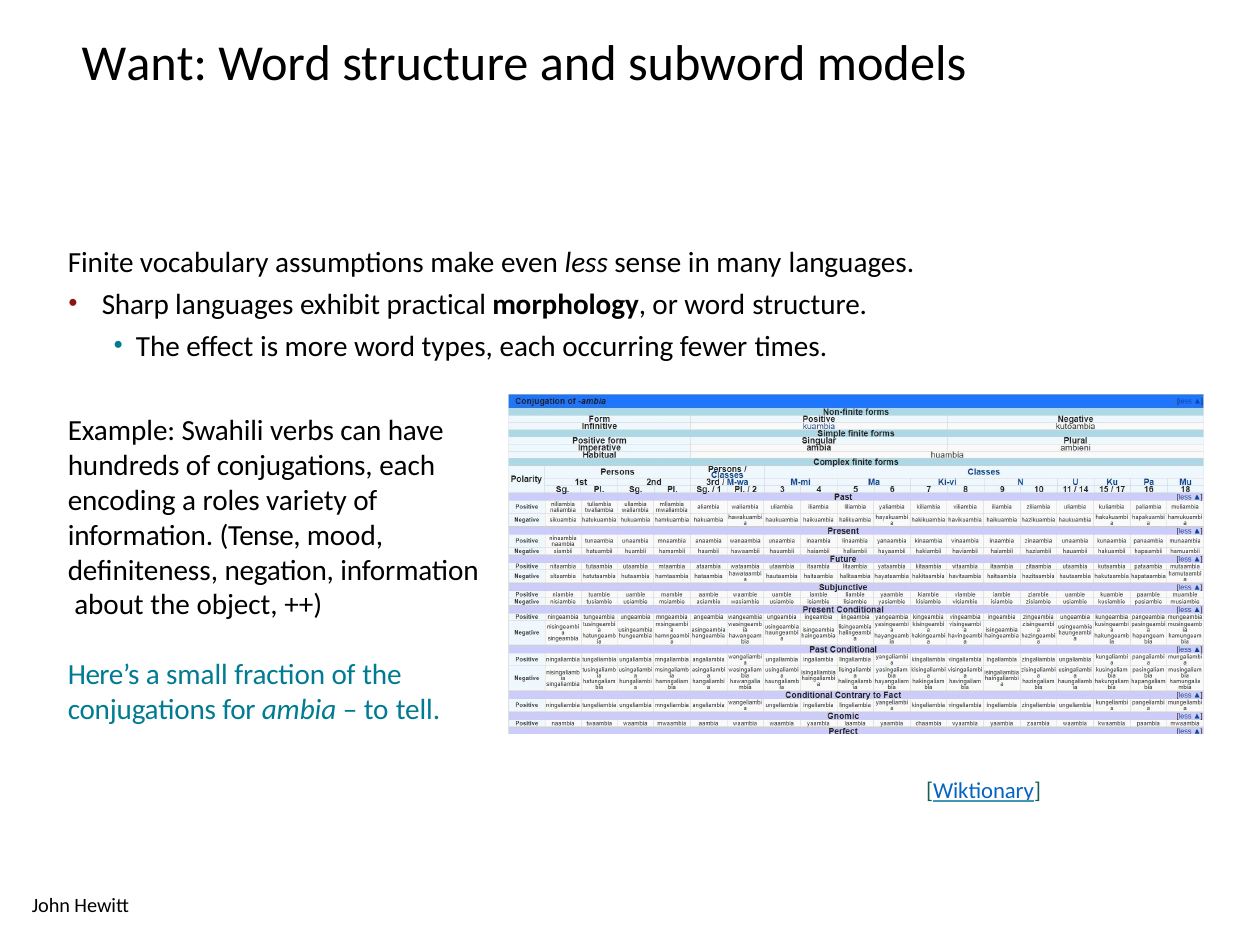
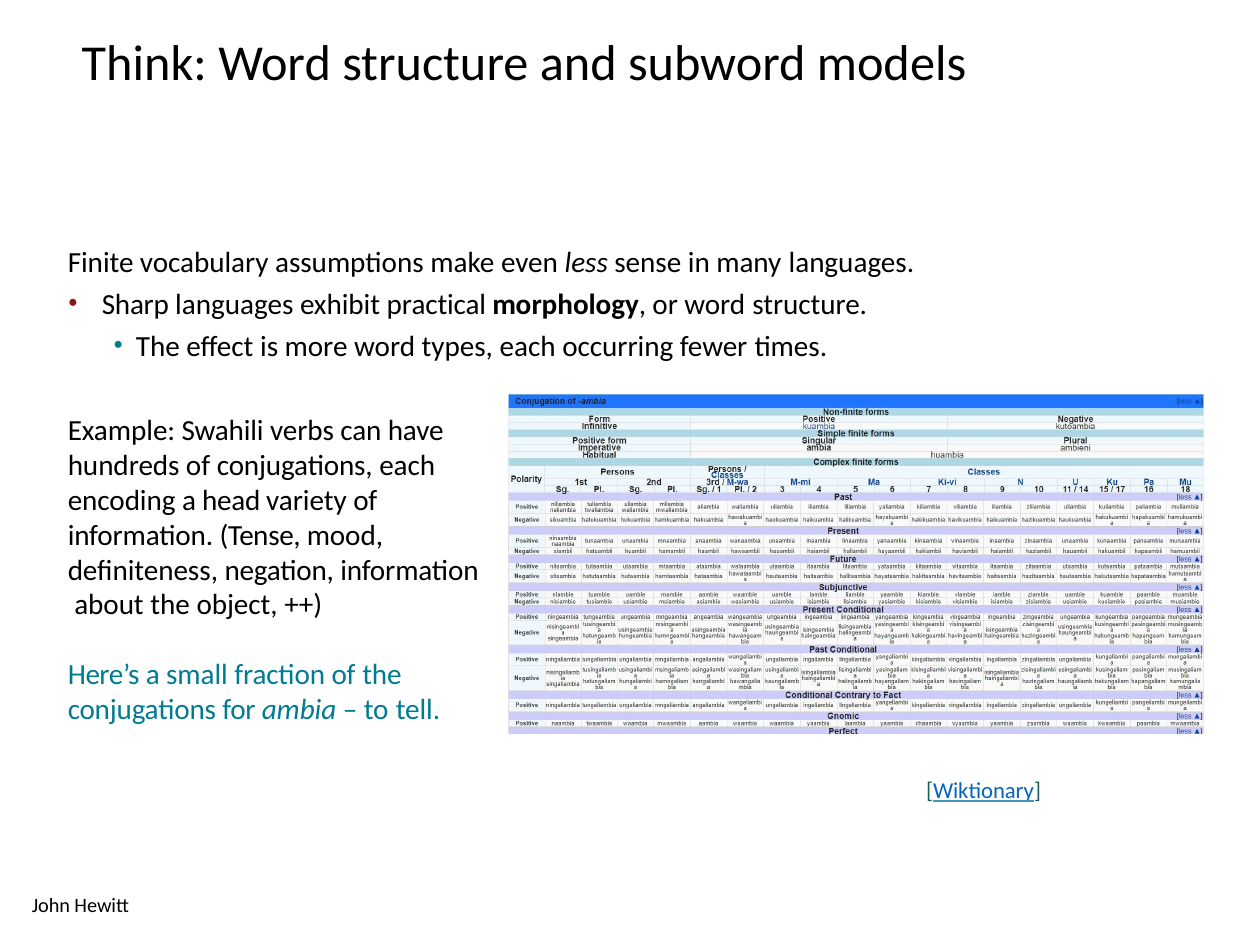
Want: Want -> Think
roles: roles -> head
